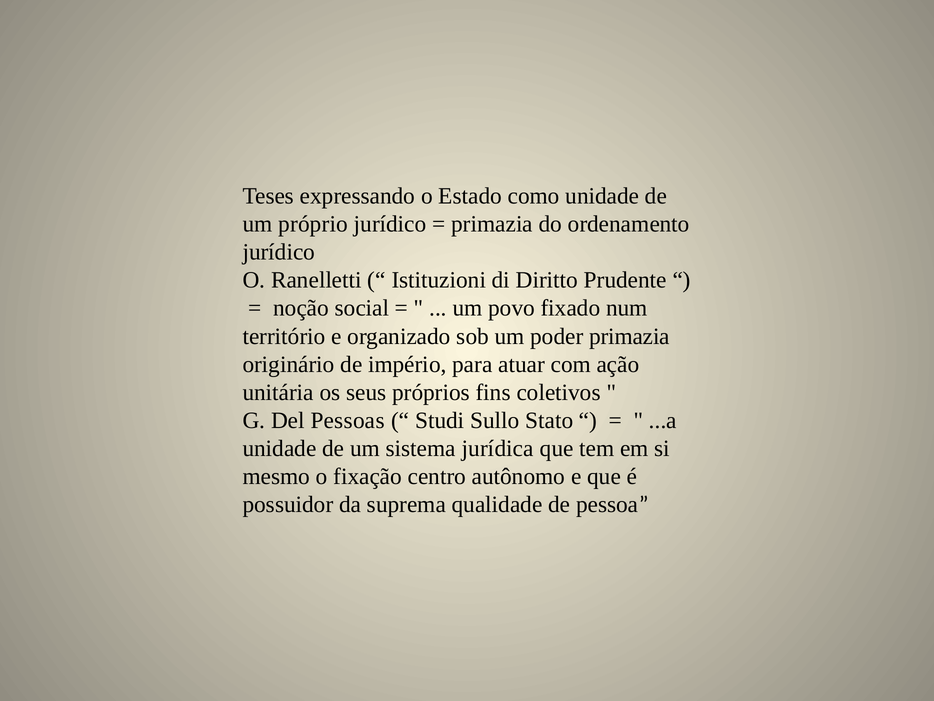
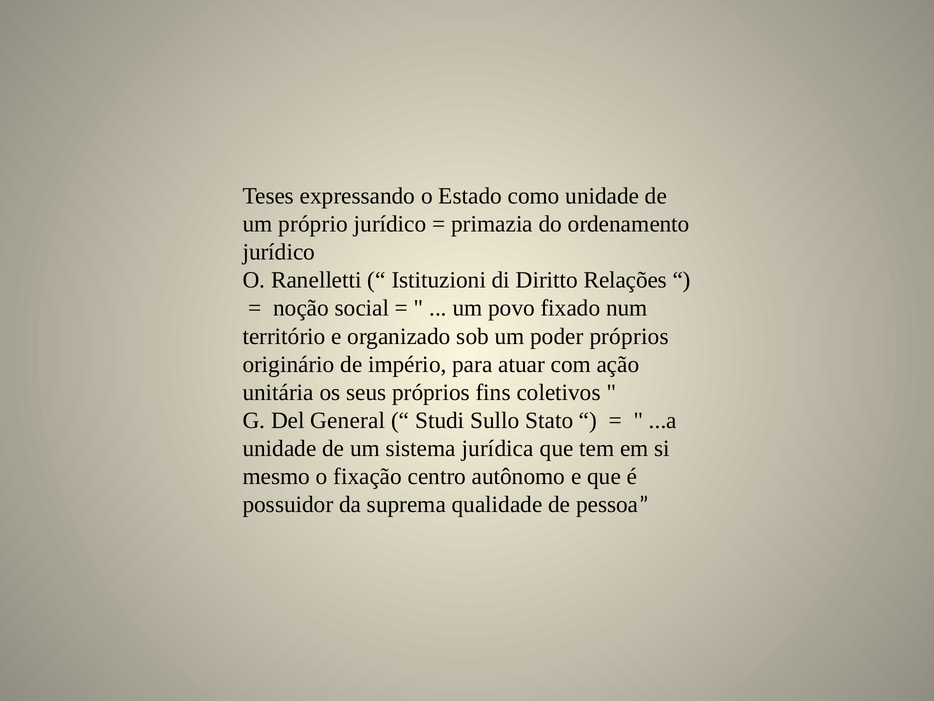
Prudente: Prudente -> Relações
poder primazia: primazia -> próprios
Pessoas: Pessoas -> General
